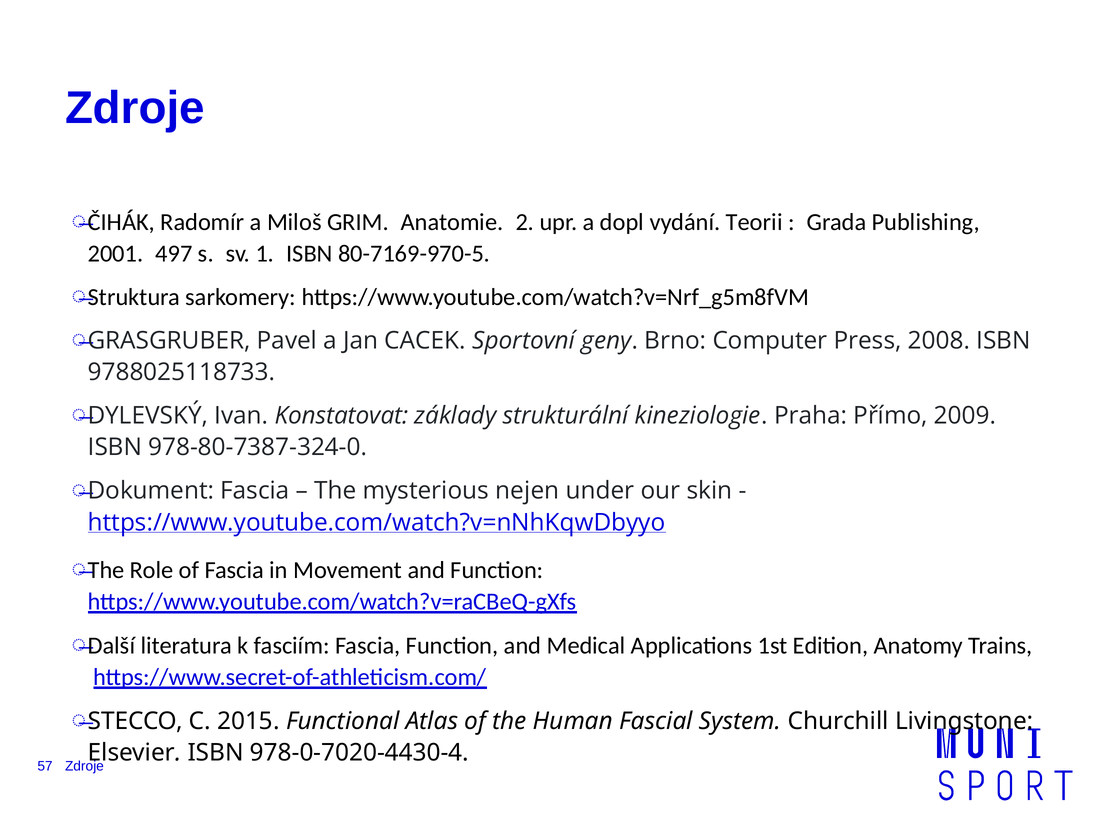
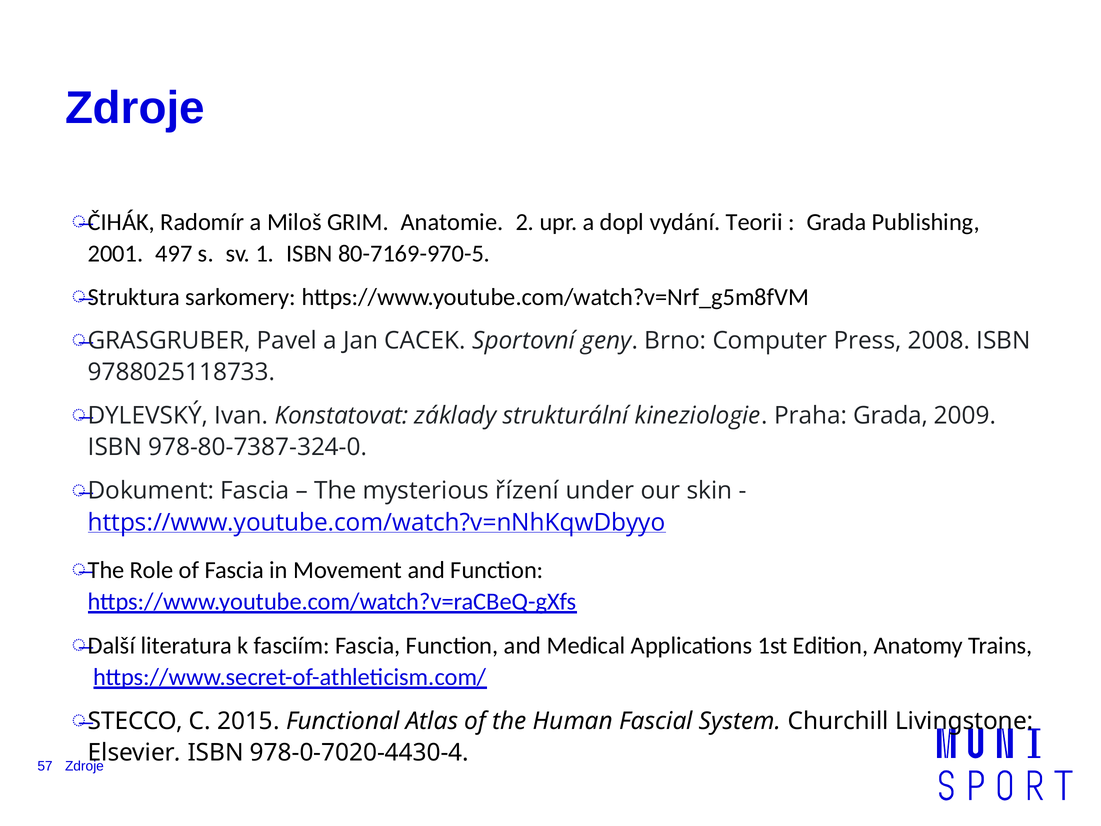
Praha Přímo: Přímo -> Grada
nejen: nejen -> řízení
